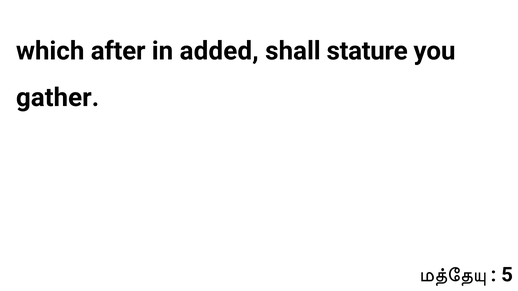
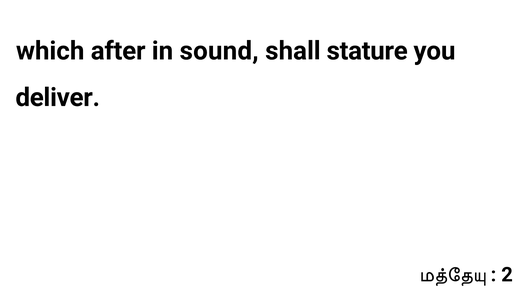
added: added -> sound
gather: gather -> deliver
5: 5 -> 2
